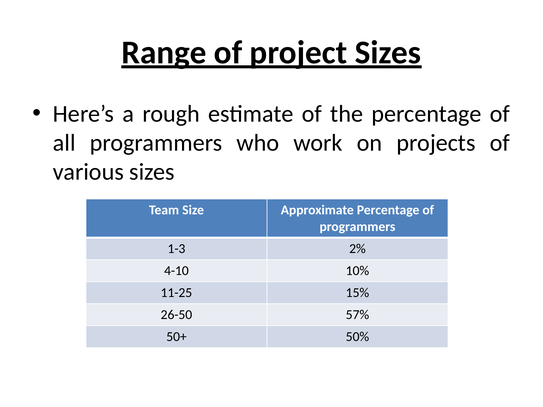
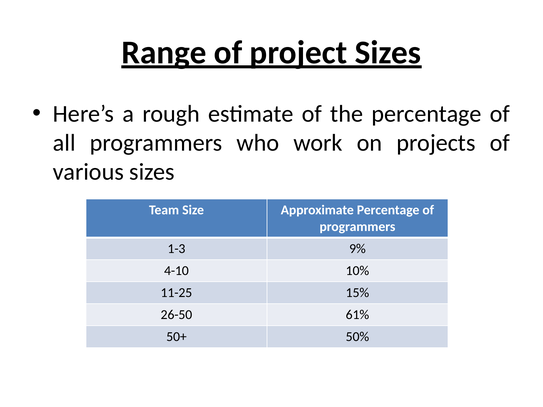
2%: 2% -> 9%
57%: 57% -> 61%
